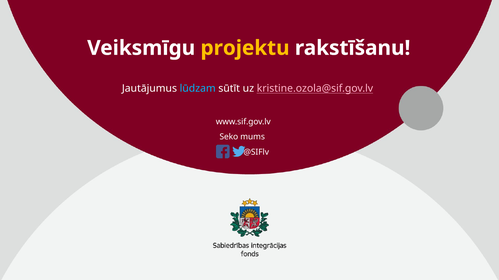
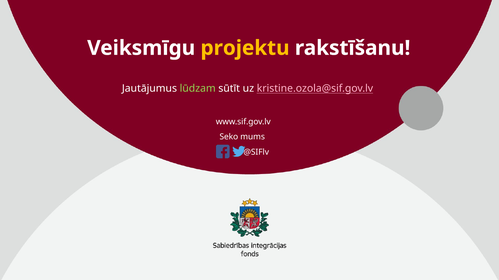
lūdzam colour: light blue -> light green
